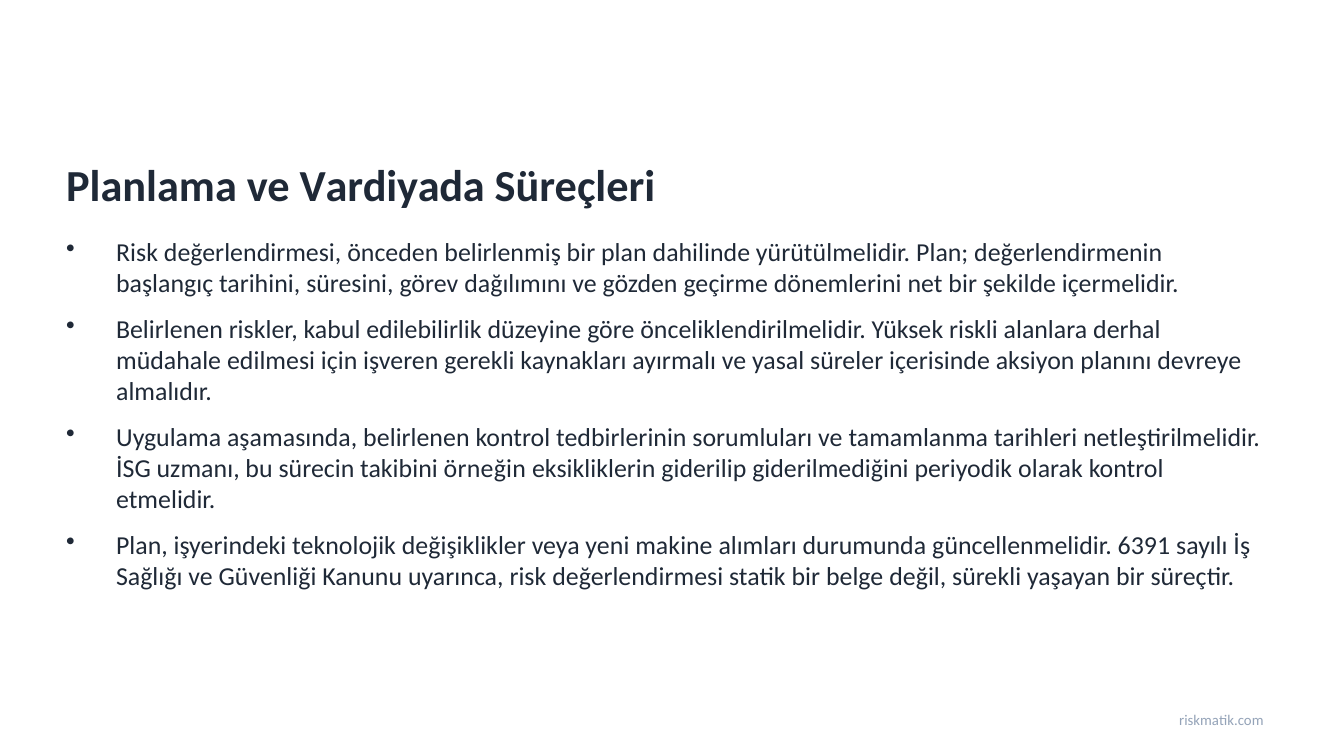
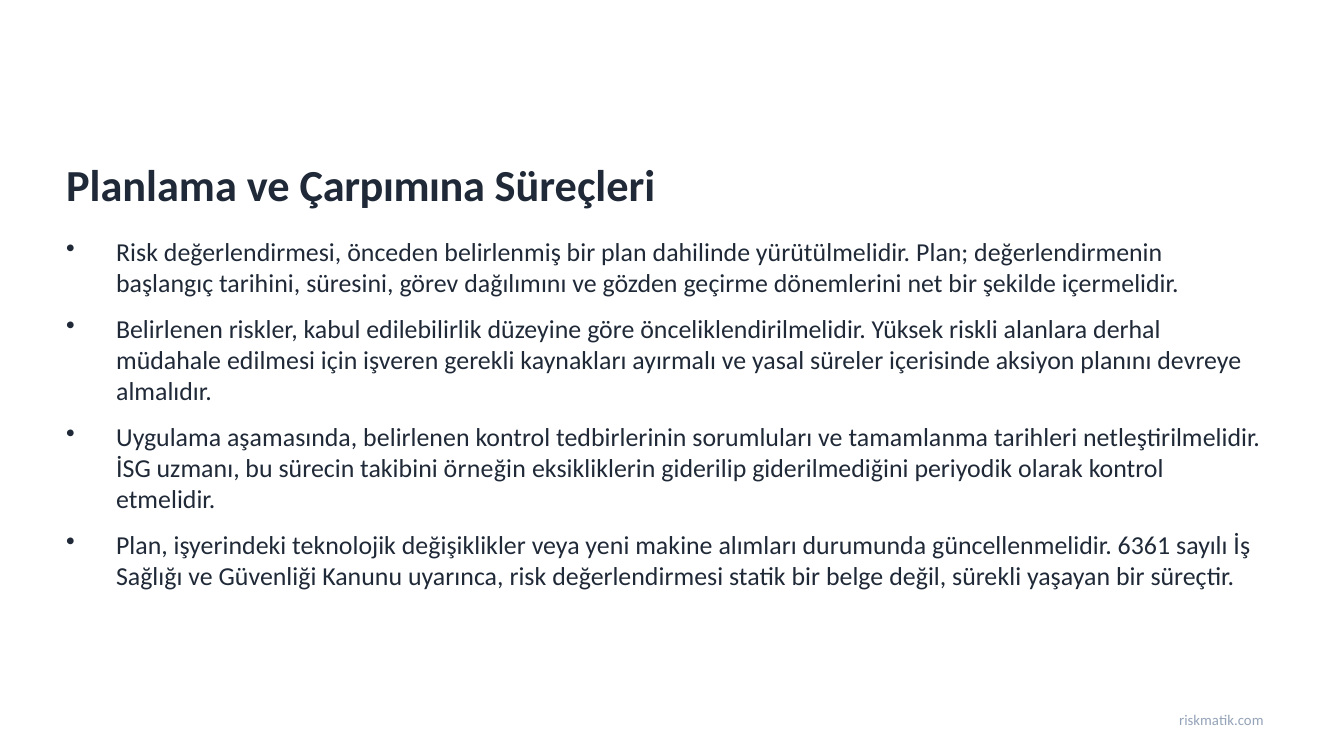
Vardiyada: Vardiyada -> Çarpımına
6391: 6391 -> 6361
